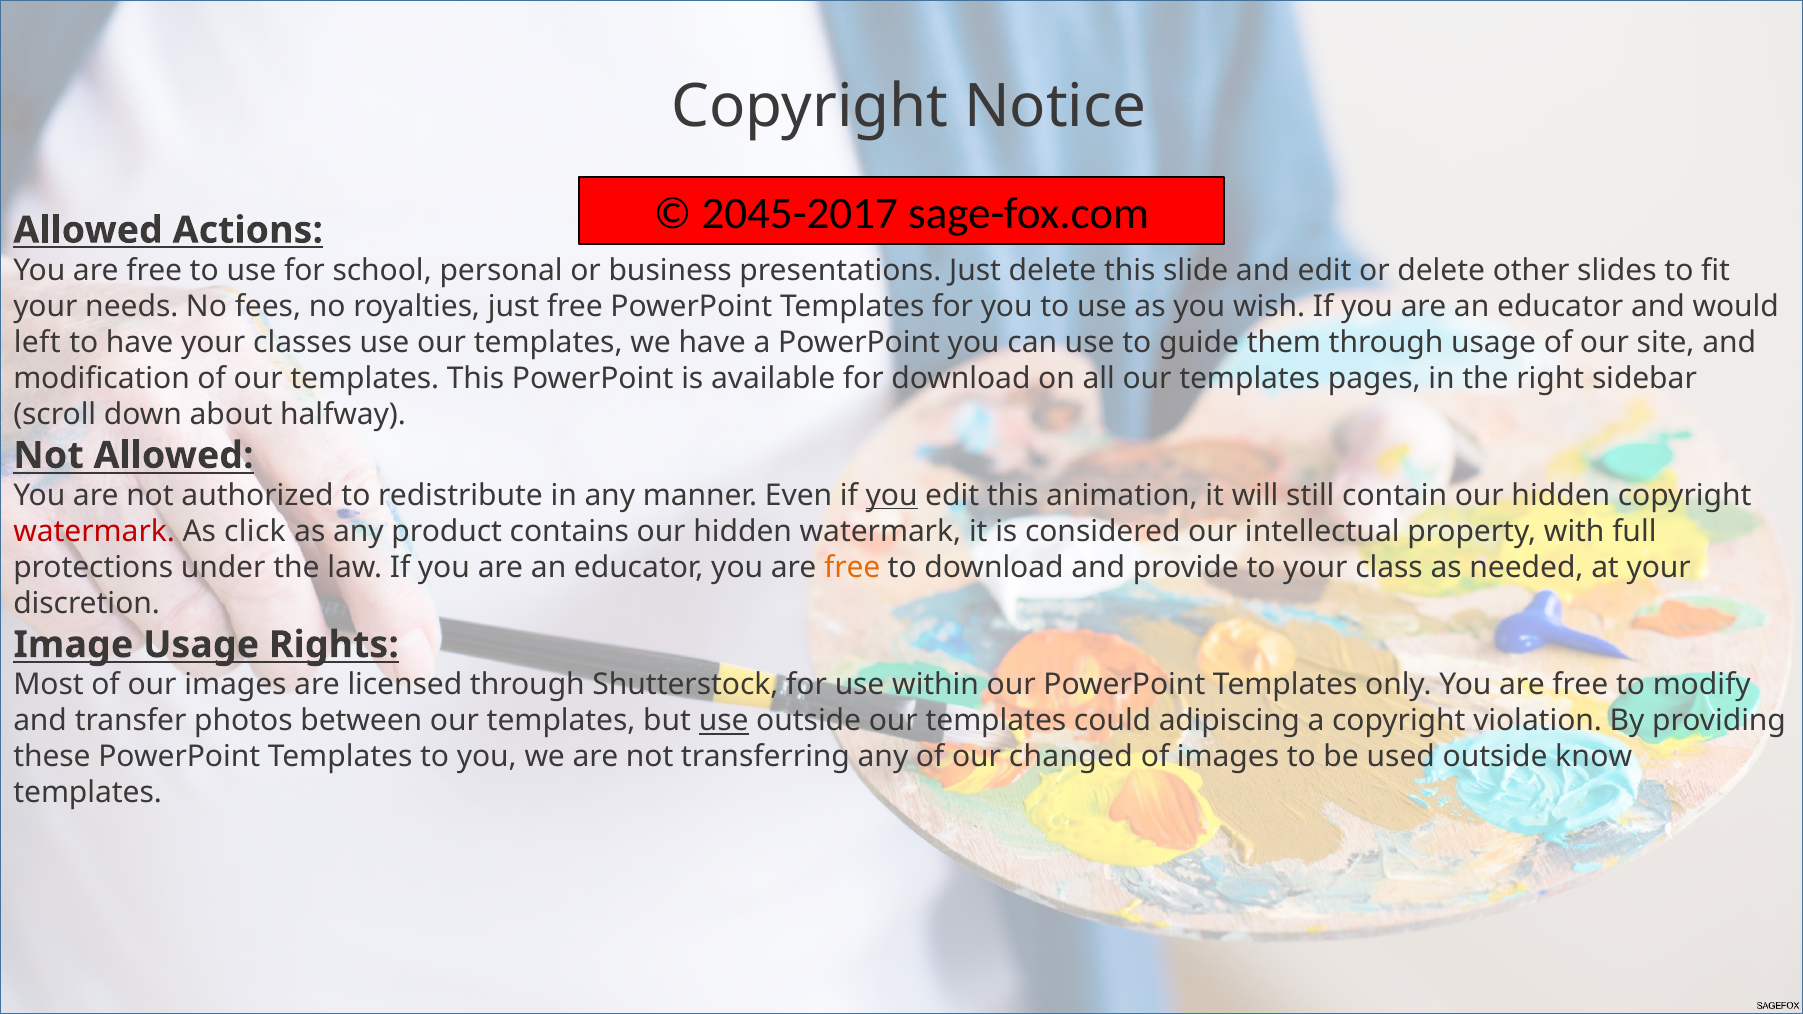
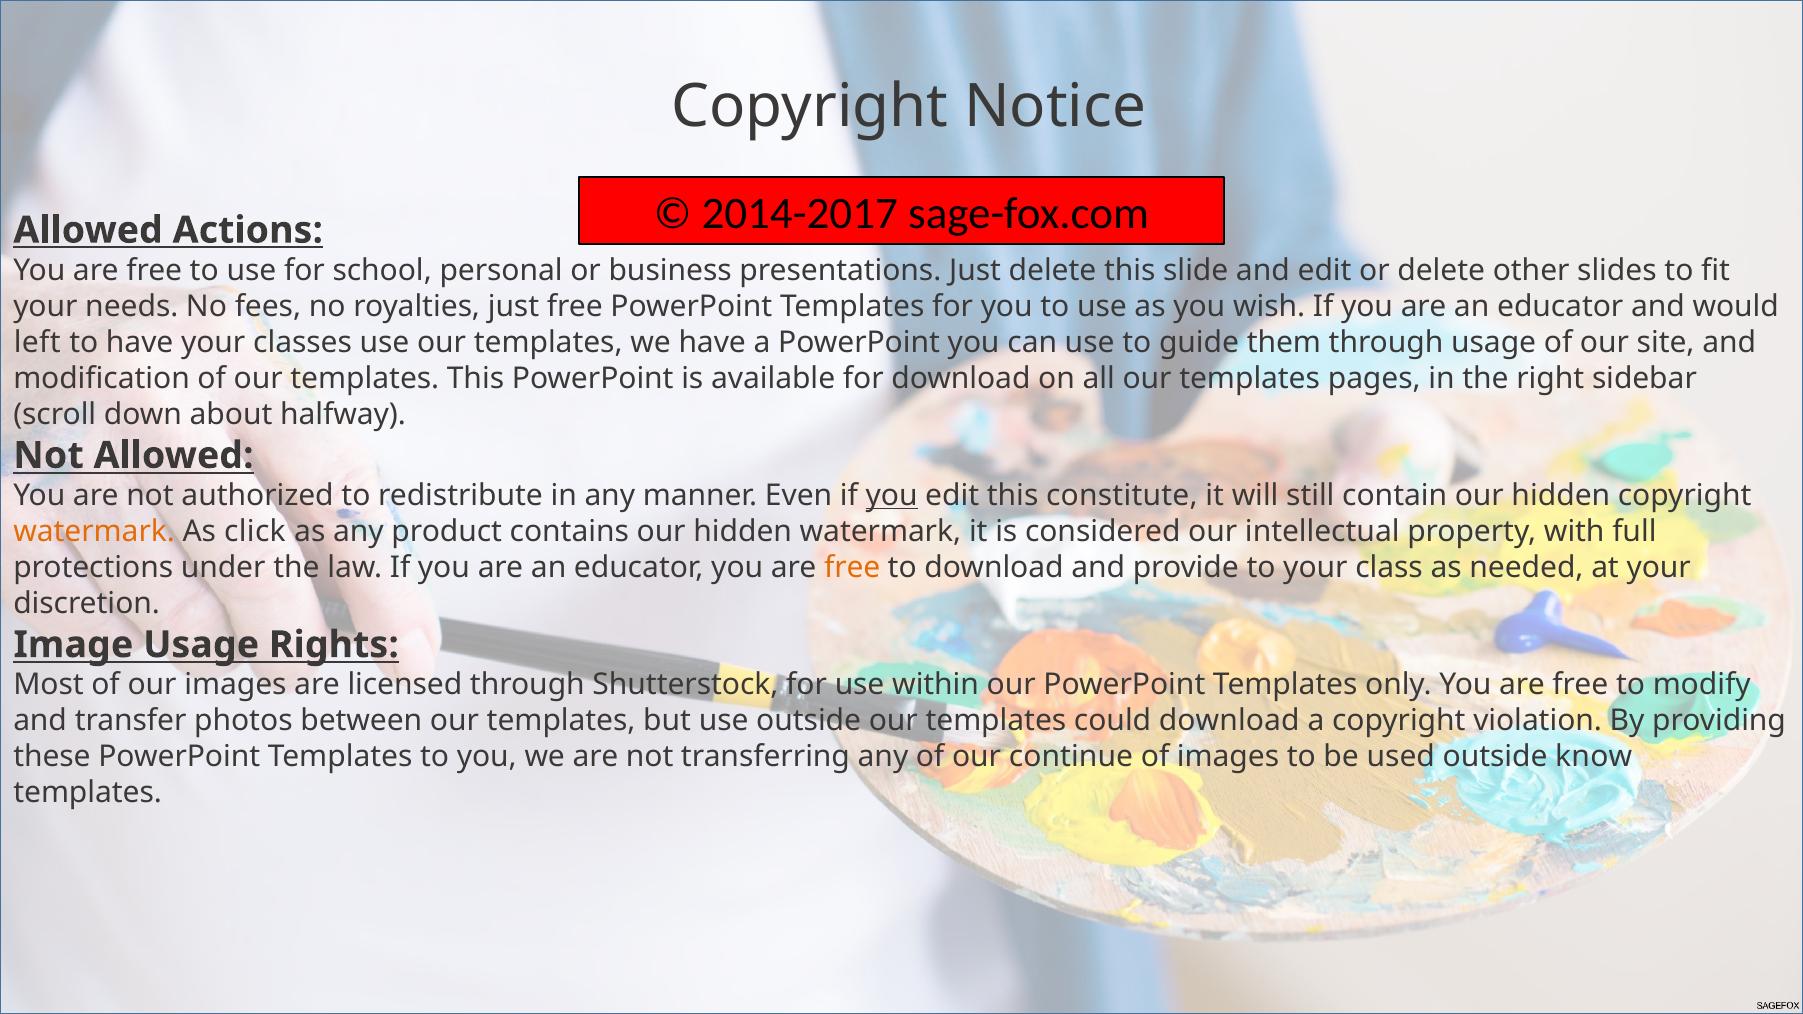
2045-2017: 2045-2017 -> 2014-2017
animation: animation -> constitute
watermark at (94, 532) colour: red -> orange
use at (724, 721) underline: present -> none
could adipiscing: adipiscing -> download
changed: changed -> continue
